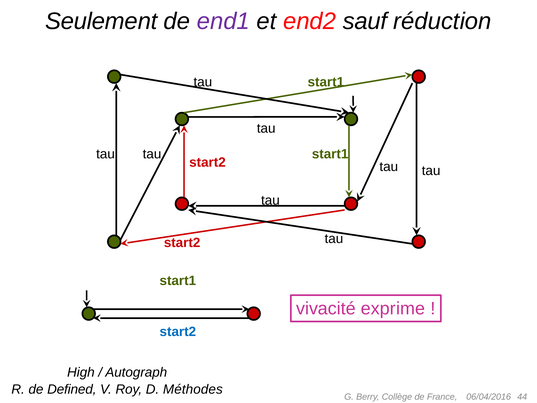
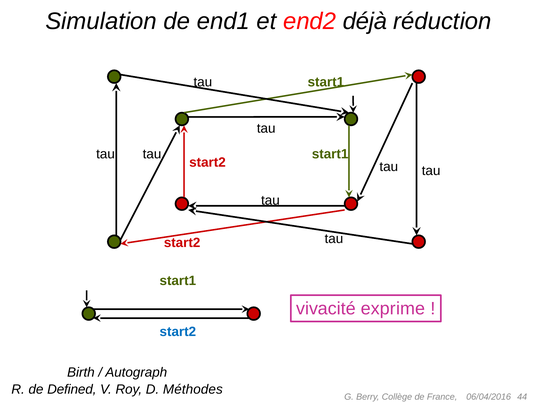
Seulement: Seulement -> Simulation
end1 colour: purple -> black
sauf: sauf -> déjà
High: High -> Birth
